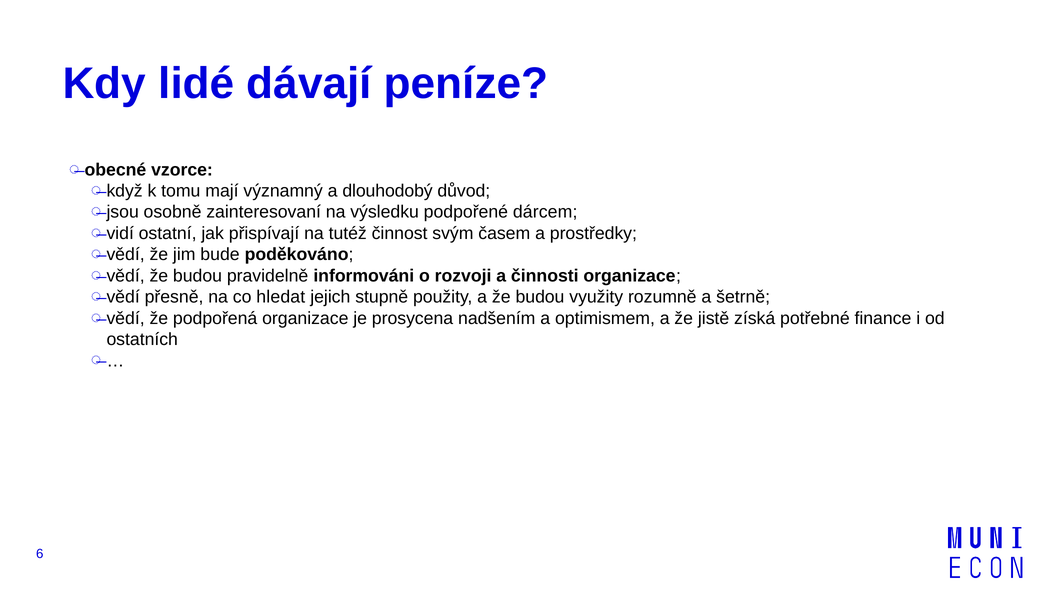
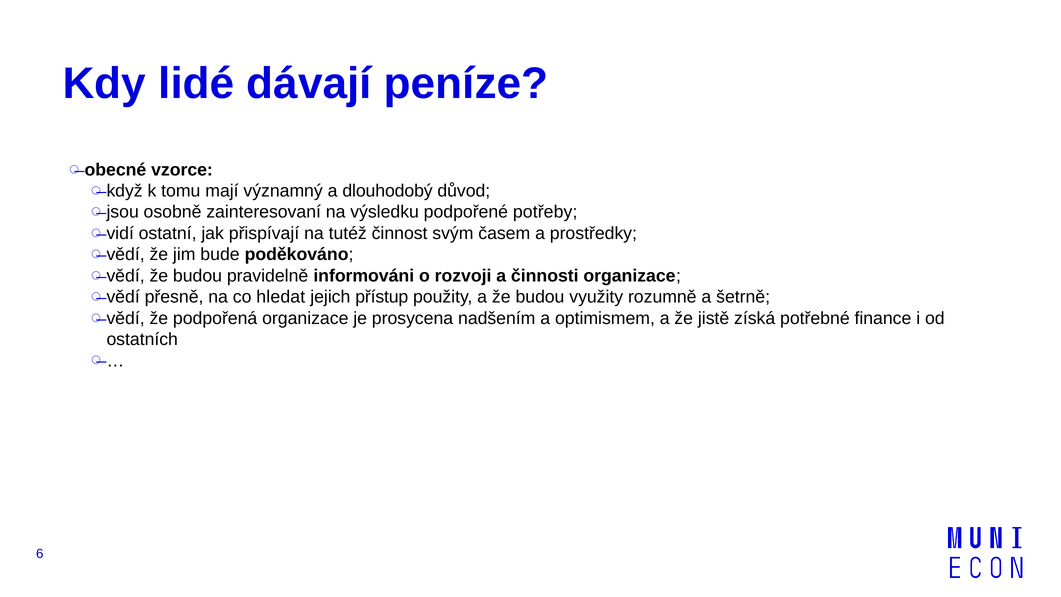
dárcem: dárcem -> potřeby
stupně: stupně -> přístup
